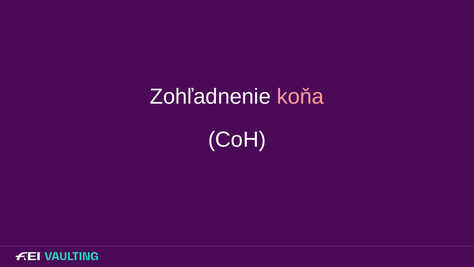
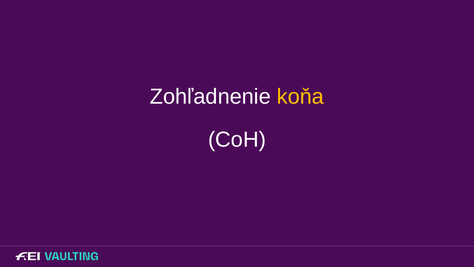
koňa colour: pink -> yellow
